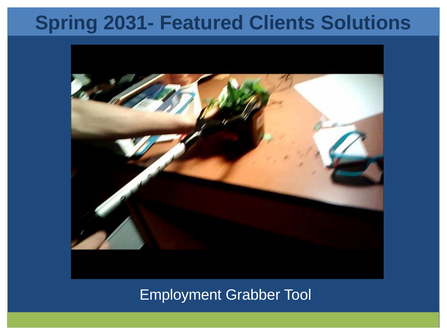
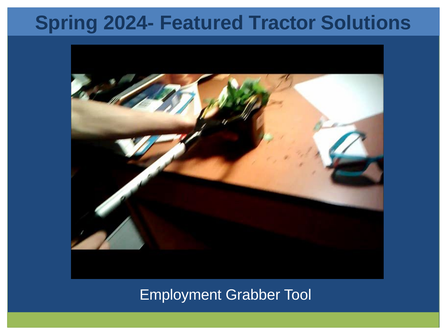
2031-: 2031- -> 2024-
Clients: Clients -> Tractor
